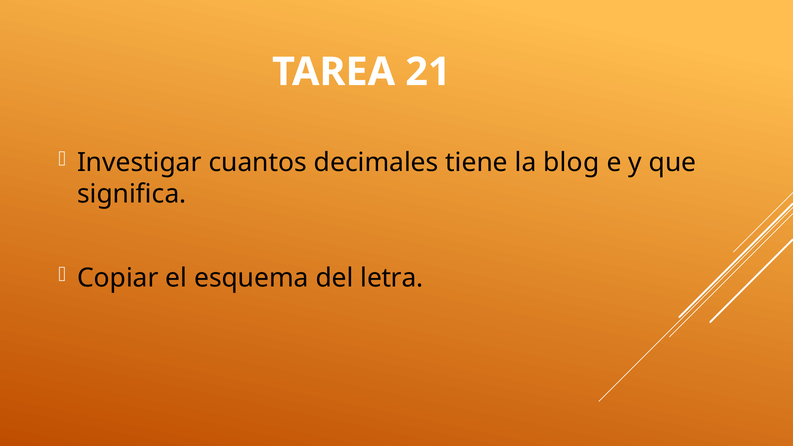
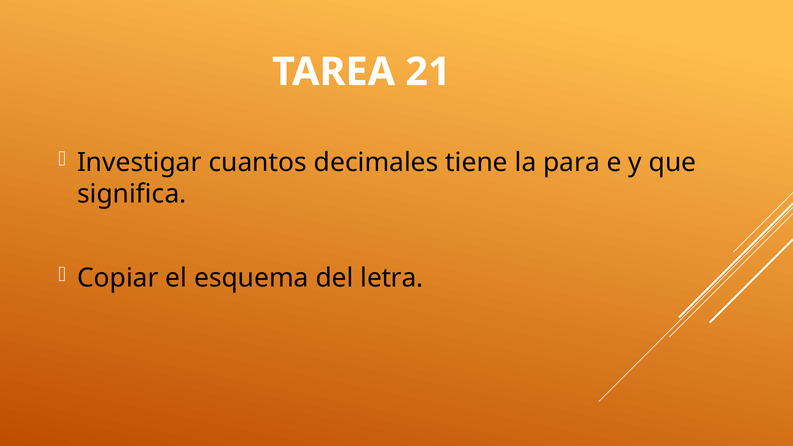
blog: blog -> para
